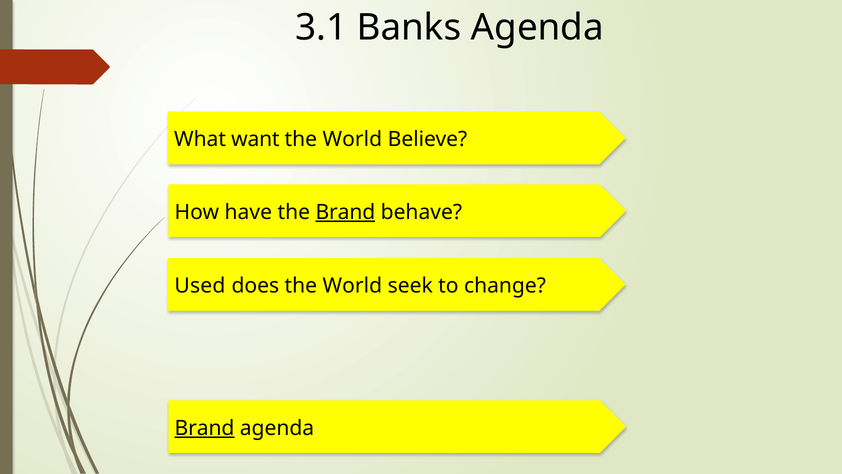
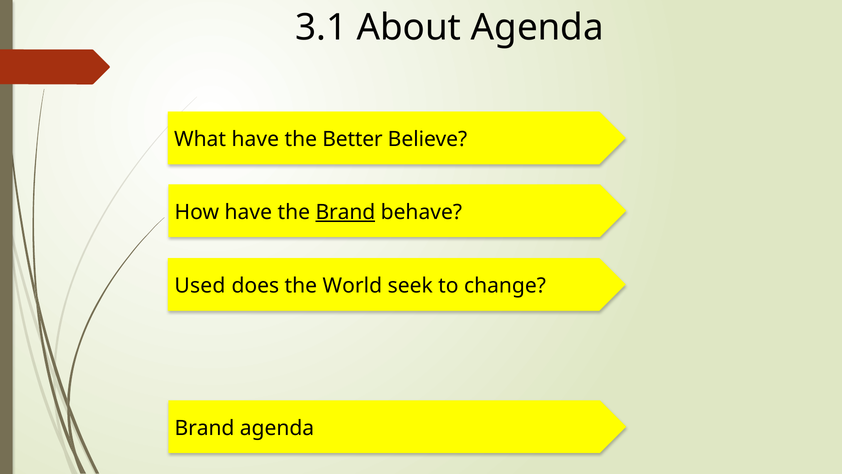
Banks: Banks -> About
What want: want -> have
World at (352, 139): World -> Better
Brand at (205, 428) underline: present -> none
